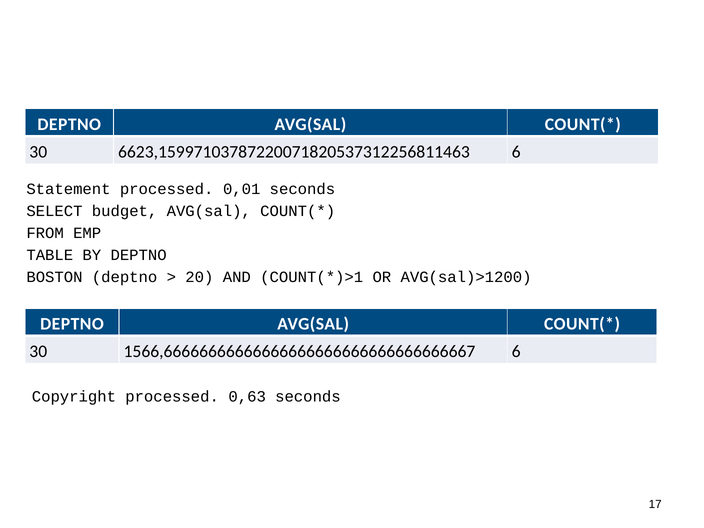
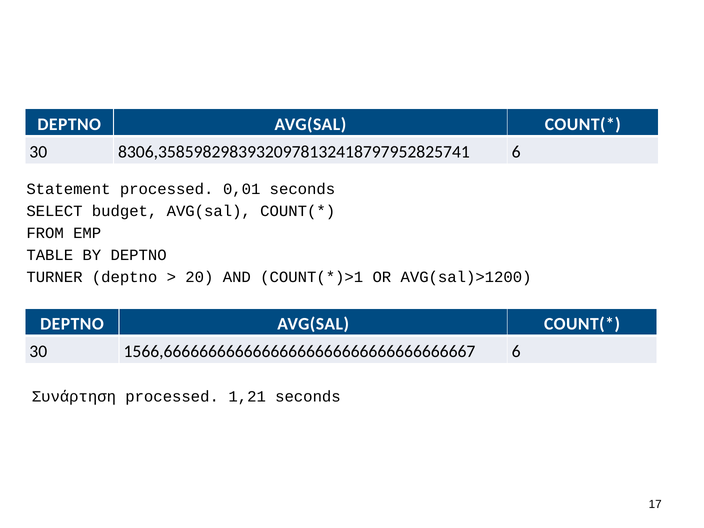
6623,15997103787220071820537312256811463: 6623,15997103787220071820537312256811463 -> 8306,35859829839320978132418797952825741
BOSTON: BOSTON -> TURNER
Copyright: Copyright -> Συνάρτηση
0,63: 0,63 -> 1,21
